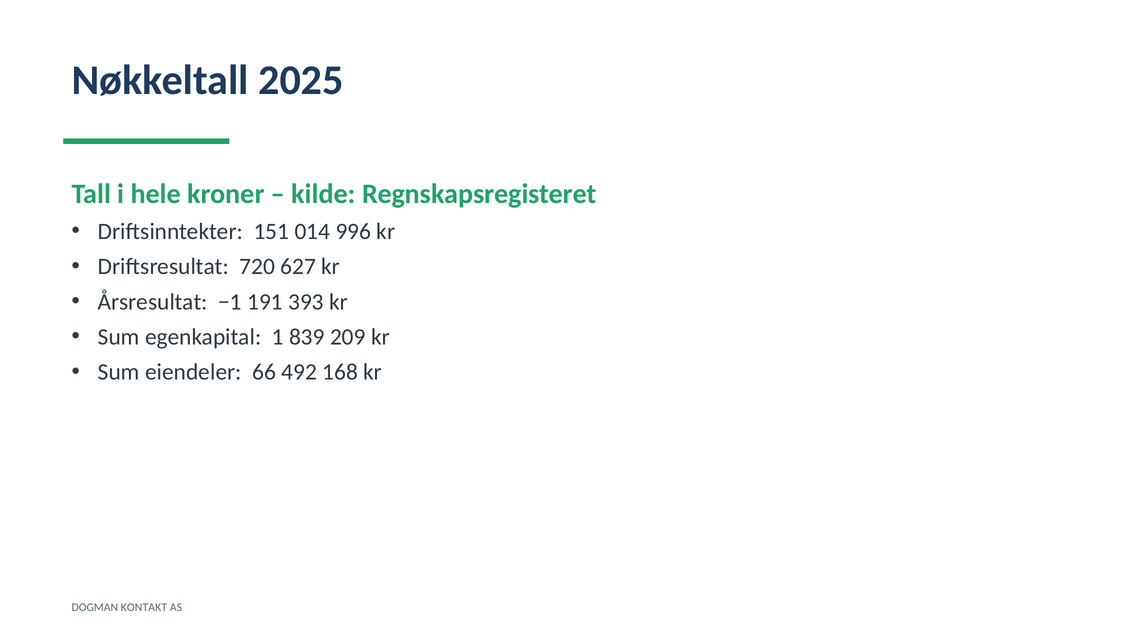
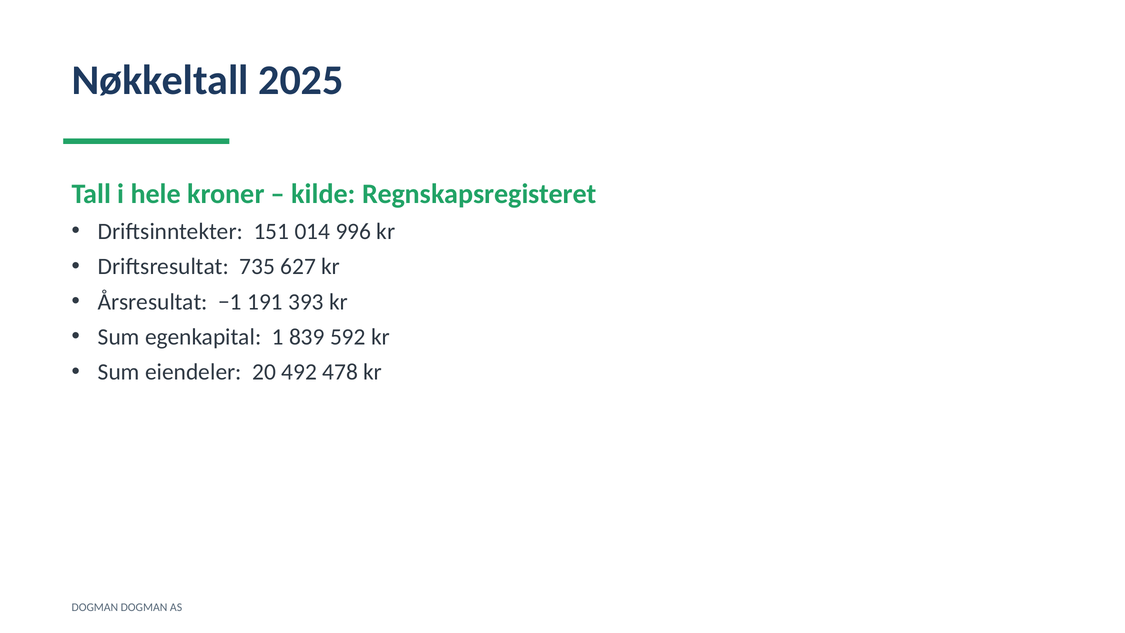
720: 720 -> 735
209: 209 -> 592
66: 66 -> 20
168: 168 -> 478
DOGMAN KONTAKT: KONTAKT -> DOGMAN
